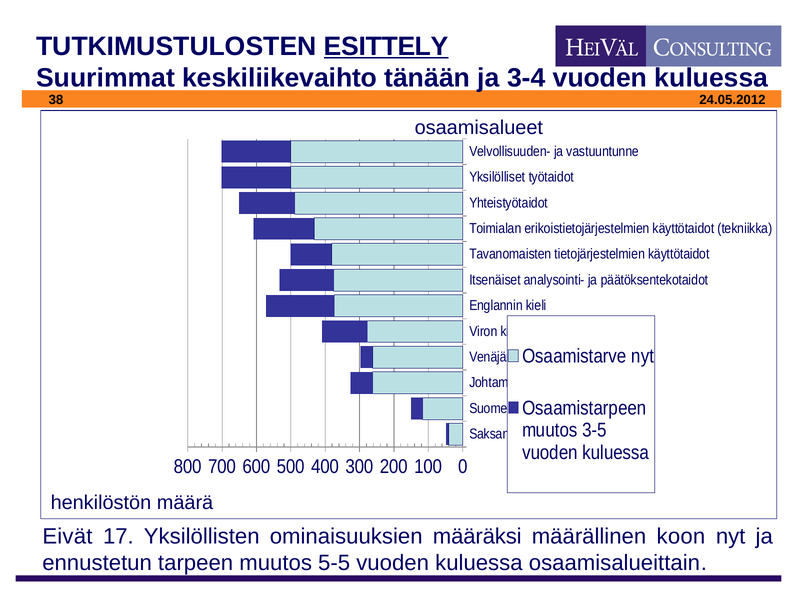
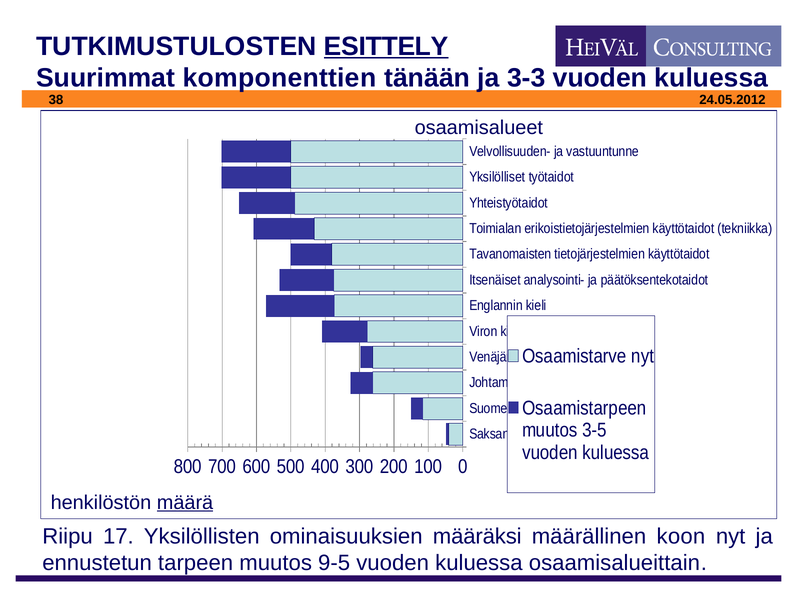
keskiliikevaihto: keskiliikevaihto -> komponenttien
3-4: 3-4 -> 3-3
määrä underline: none -> present
Eivät: Eivät -> Riipu
5-5: 5-5 -> 9-5
